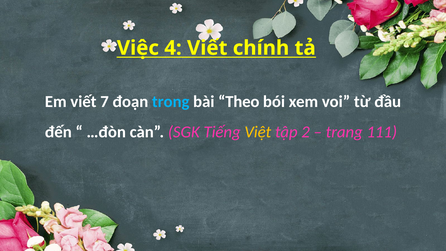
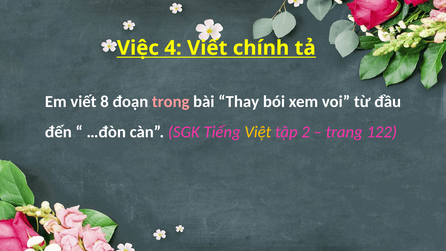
7: 7 -> 8
trong colour: light blue -> pink
Theo: Theo -> Thay
111: 111 -> 122
